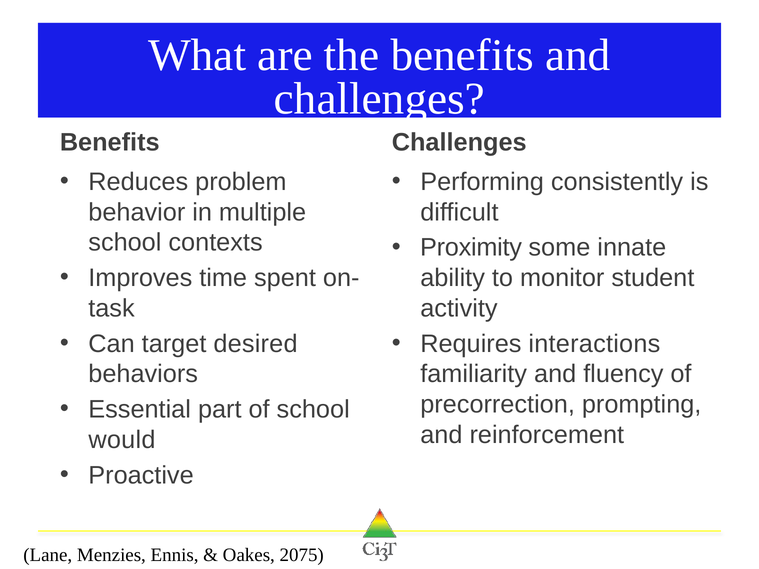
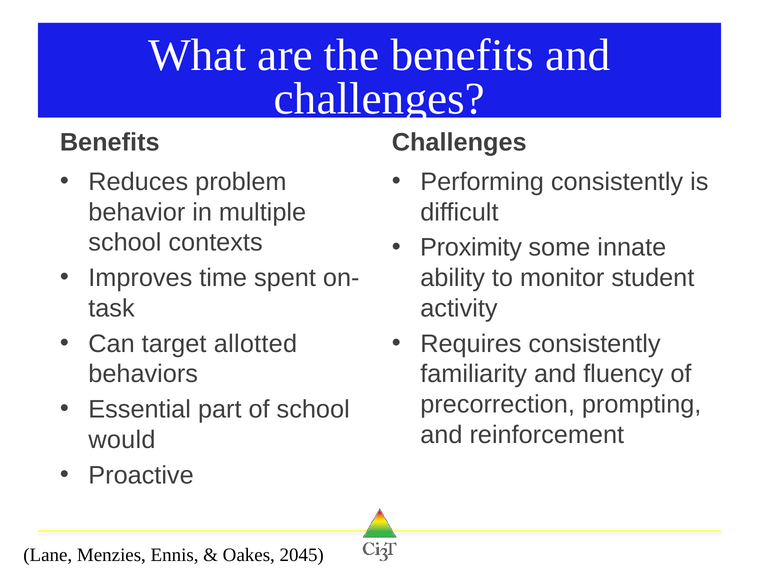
desired: desired -> allotted
Requires interactions: interactions -> consistently
2075: 2075 -> 2045
